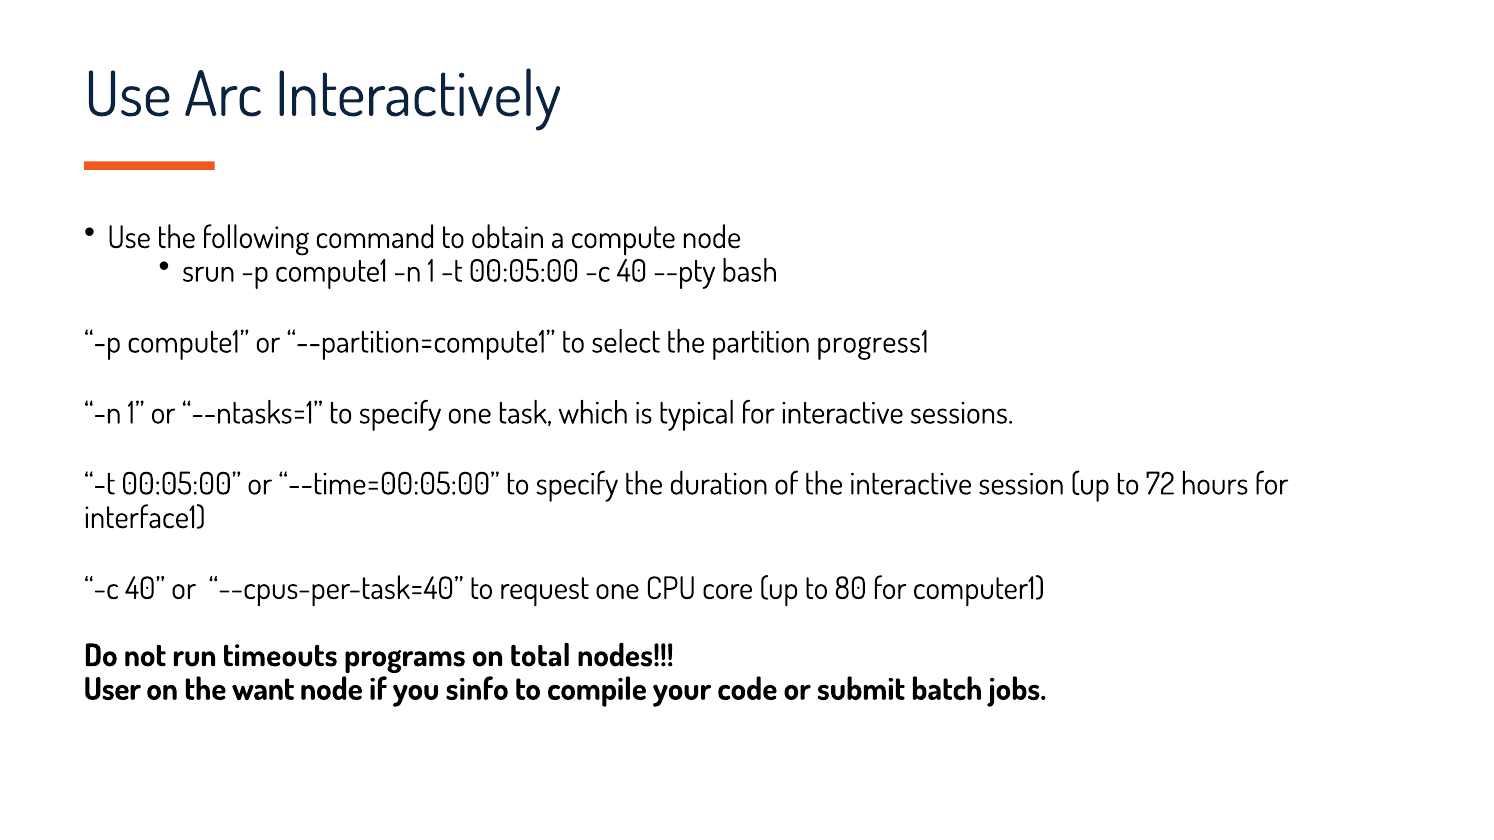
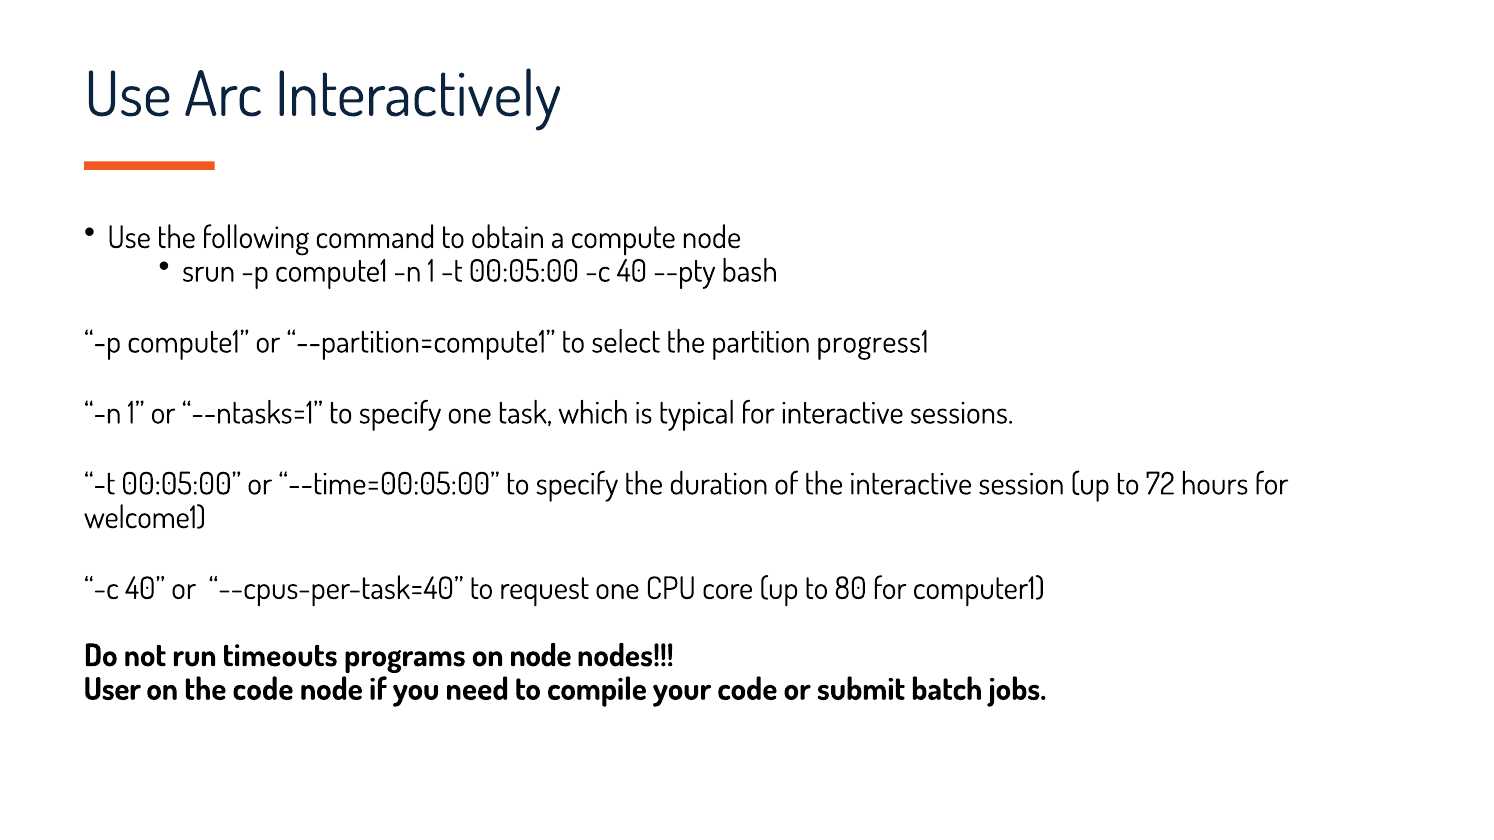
interface1: interface1 -> welcome1
on total: total -> node
the want: want -> code
sinfo: sinfo -> need
